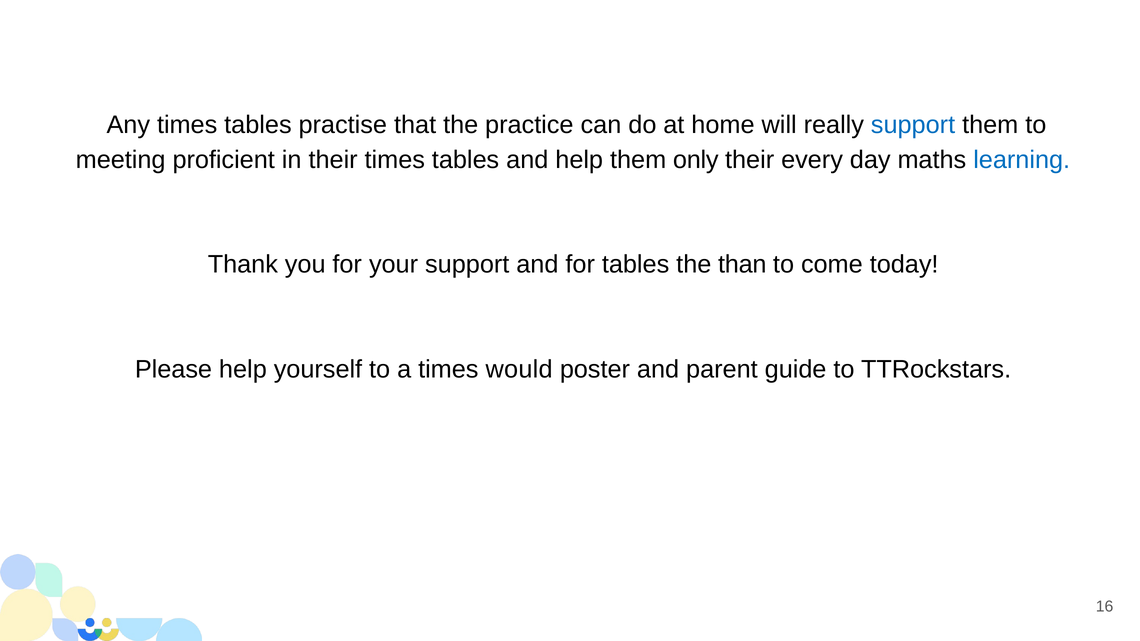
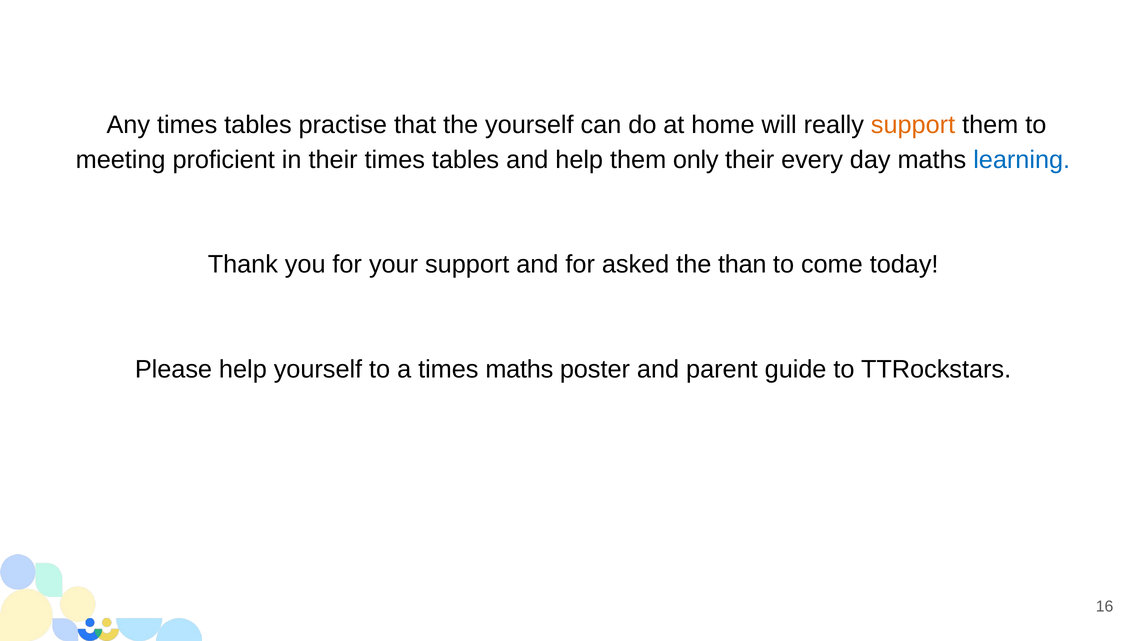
the practice: practice -> yourself
support at (913, 125) colour: blue -> orange
for tables: tables -> asked
times would: would -> maths
